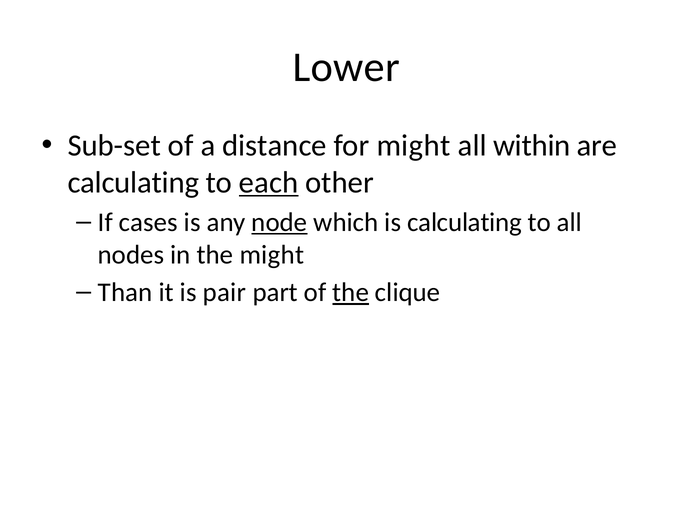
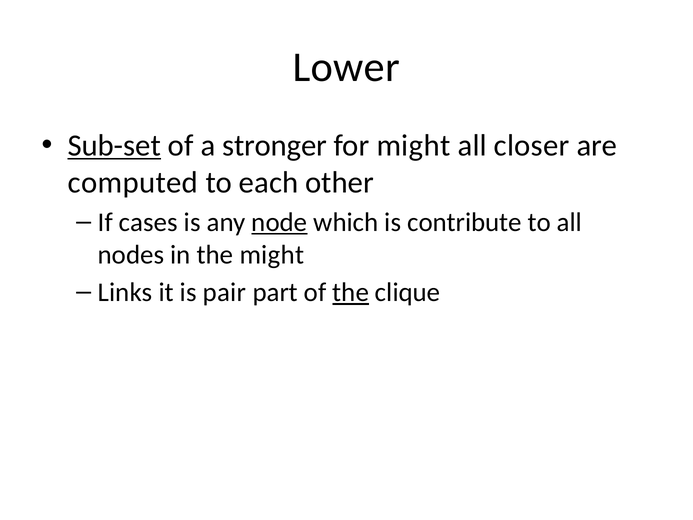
Sub-set underline: none -> present
distance: distance -> stronger
within: within -> closer
calculating at (133, 182): calculating -> computed
each underline: present -> none
is calculating: calculating -> contribute
Than: Than -> Links
